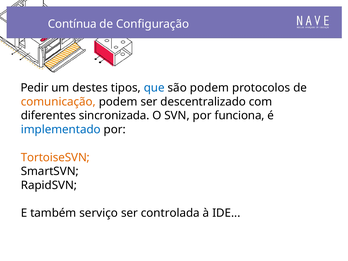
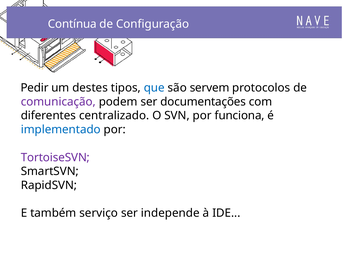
são podem: podem -> servem
comunicação colour: orange -> purple
descentralizado: descentralizado -> documentações
sincronizada: sincronizada -> centralizado
TortoiseSVN colour: orange -> purple
controlada: controlada -> independe
